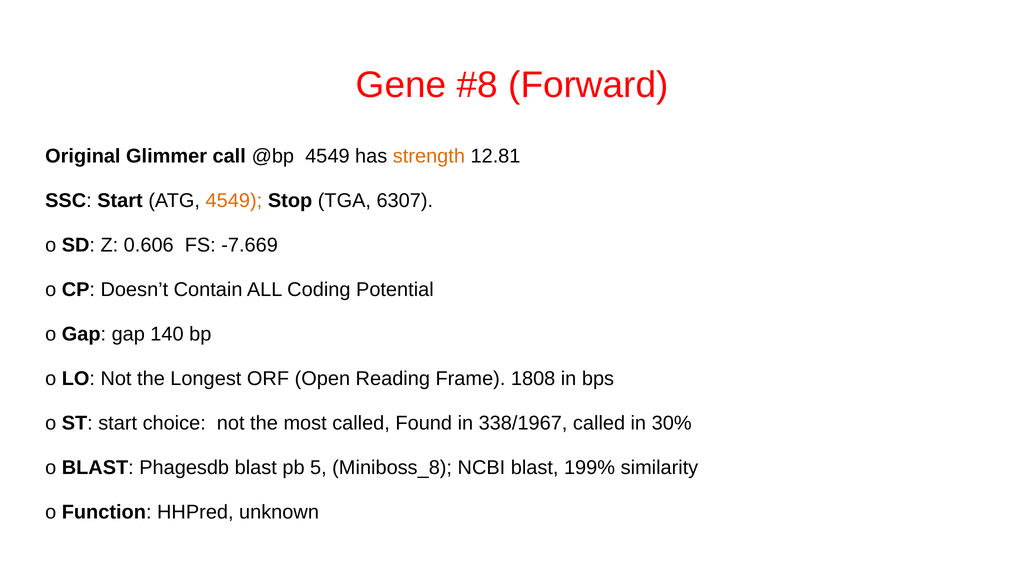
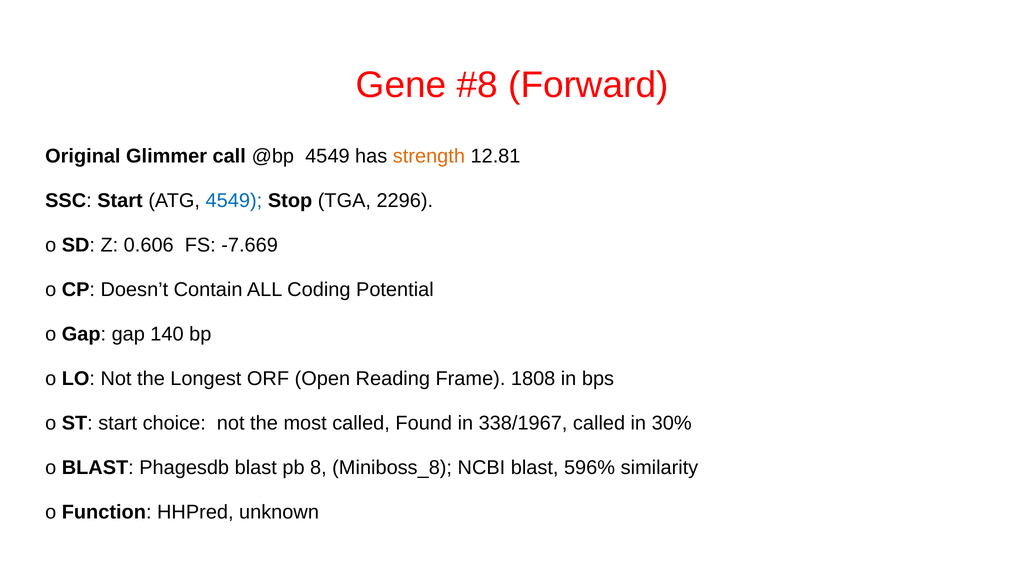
4549 at (234, 201) colour: orange -> blue
6307: 6307 -> 2296
5: 5 -> 8
199%: 199% -> 596%
